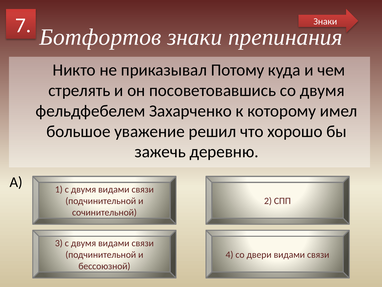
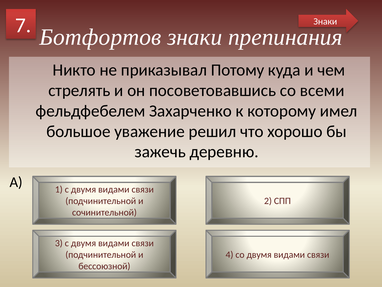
со двумя: двумя -> всеми
со двери: двери -> двумя
